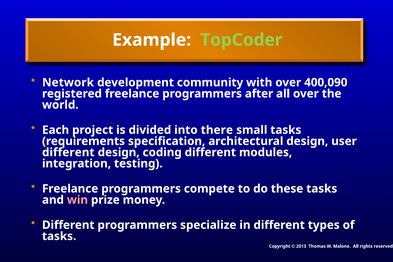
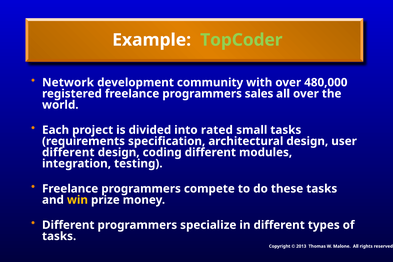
400,090: 400,090 -> 480,000
after: after -> sales
there: there -> rated
win colour: pink -> yellow
